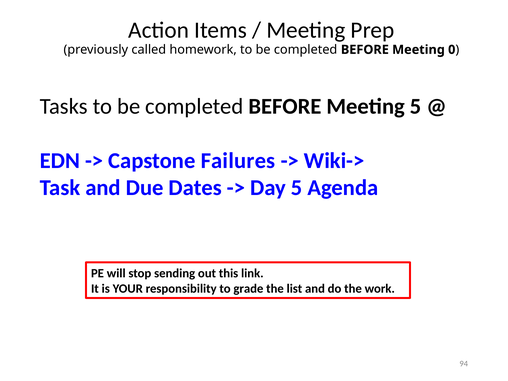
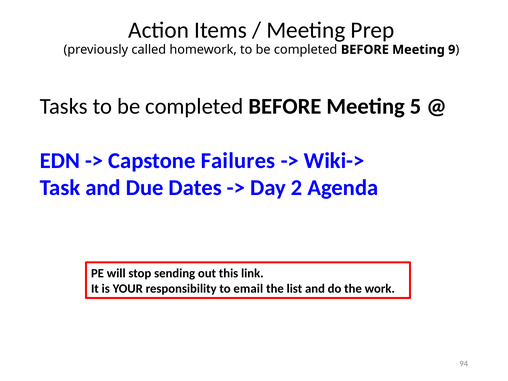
0: 0 -> 9
Day 5: 5 -> 2
grade: grade -> email
